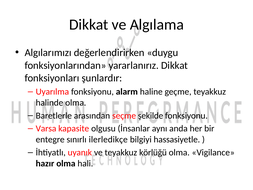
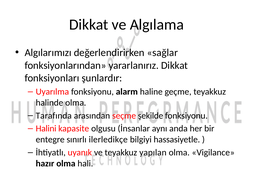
duygu: duygu -> sağlar
Baretlerle: Baretlerle -> Tarafında
Varsa: Varsa -> Halini
körlüğü: körlüğü -> yapılan
